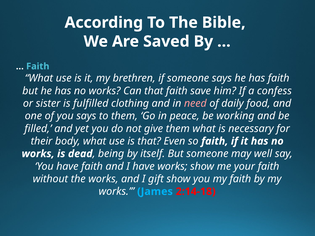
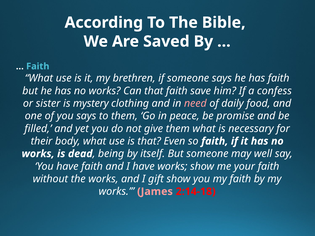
fulfilled: fulfilled -> mystery
working: working -> promise
James colour: light blue -> pink
